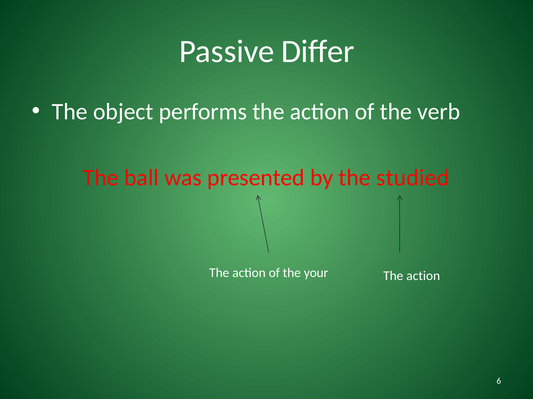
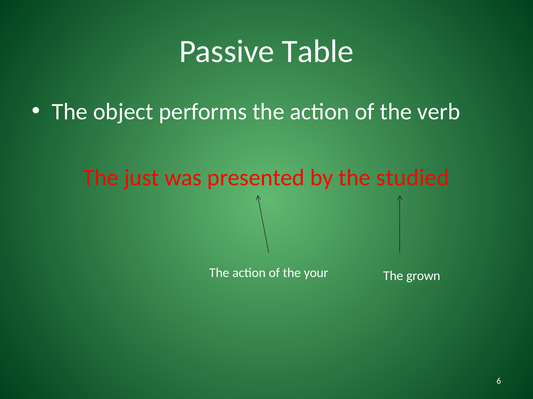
Differ: Differ -> Table
ball: ball -> just
action at (423, 276): action -> grown
